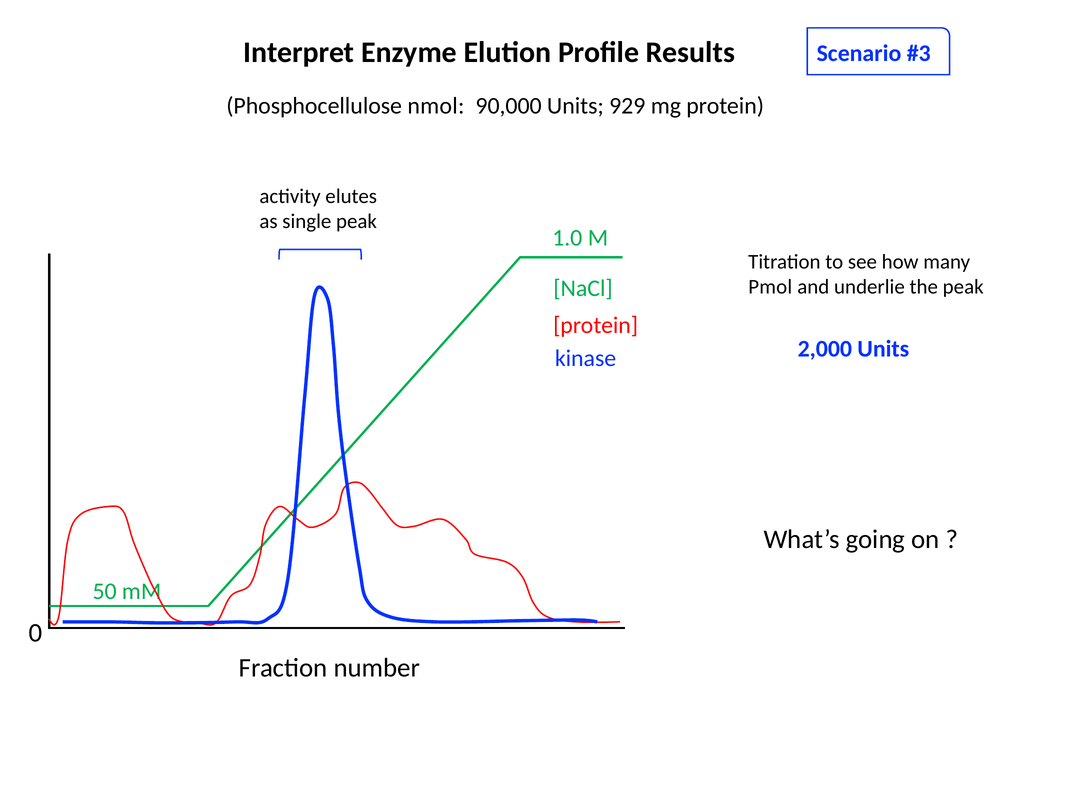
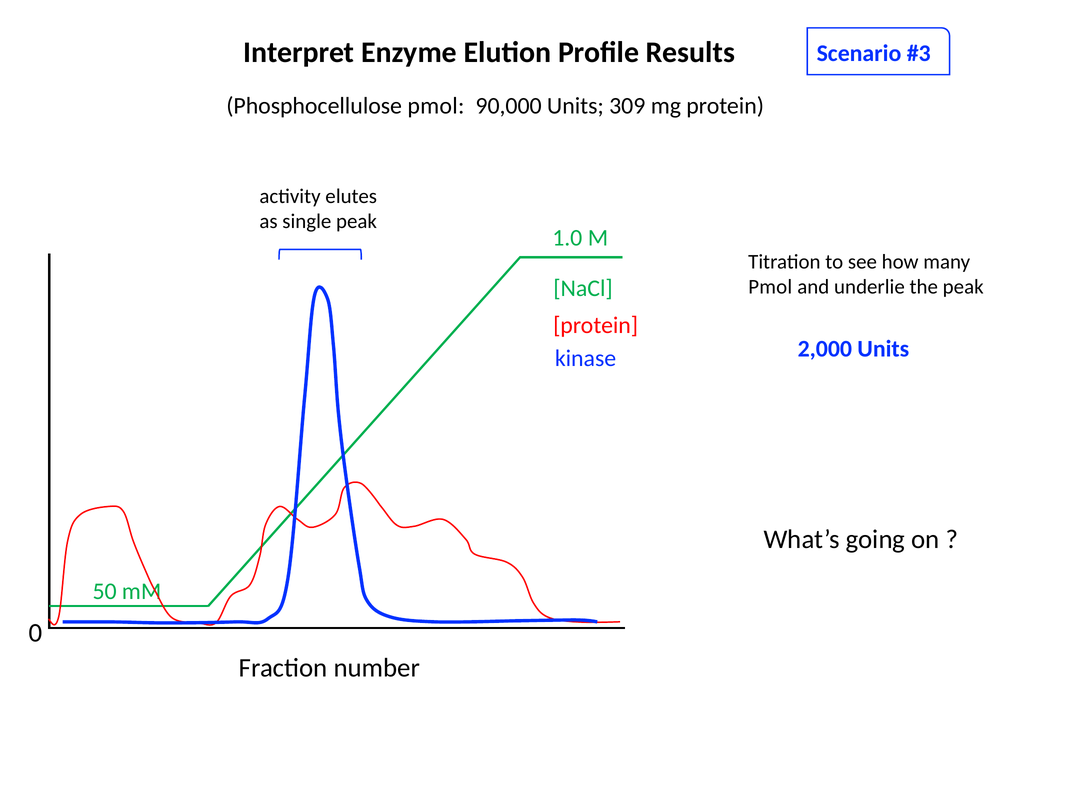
Phosphocellulose nmol: nmol -> pmol
929: 929 -> 309
